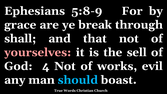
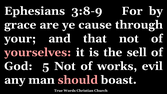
5:8-9: 5:8-9 -> 3:8-9
break: break -> cause
shall: shall -> your
4: 4 -> 5
should colour: light blue -> pink
